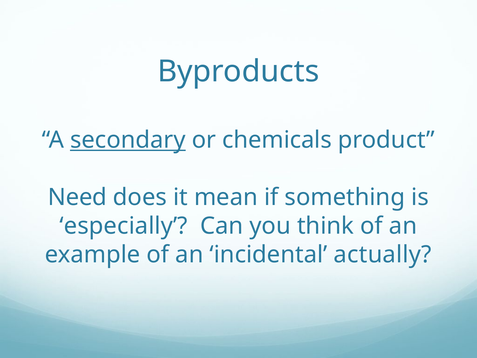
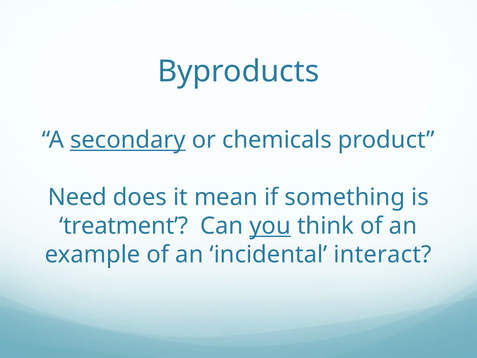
especially: especially -> treatment
you underline: none -> present
actually: actually -> interact
